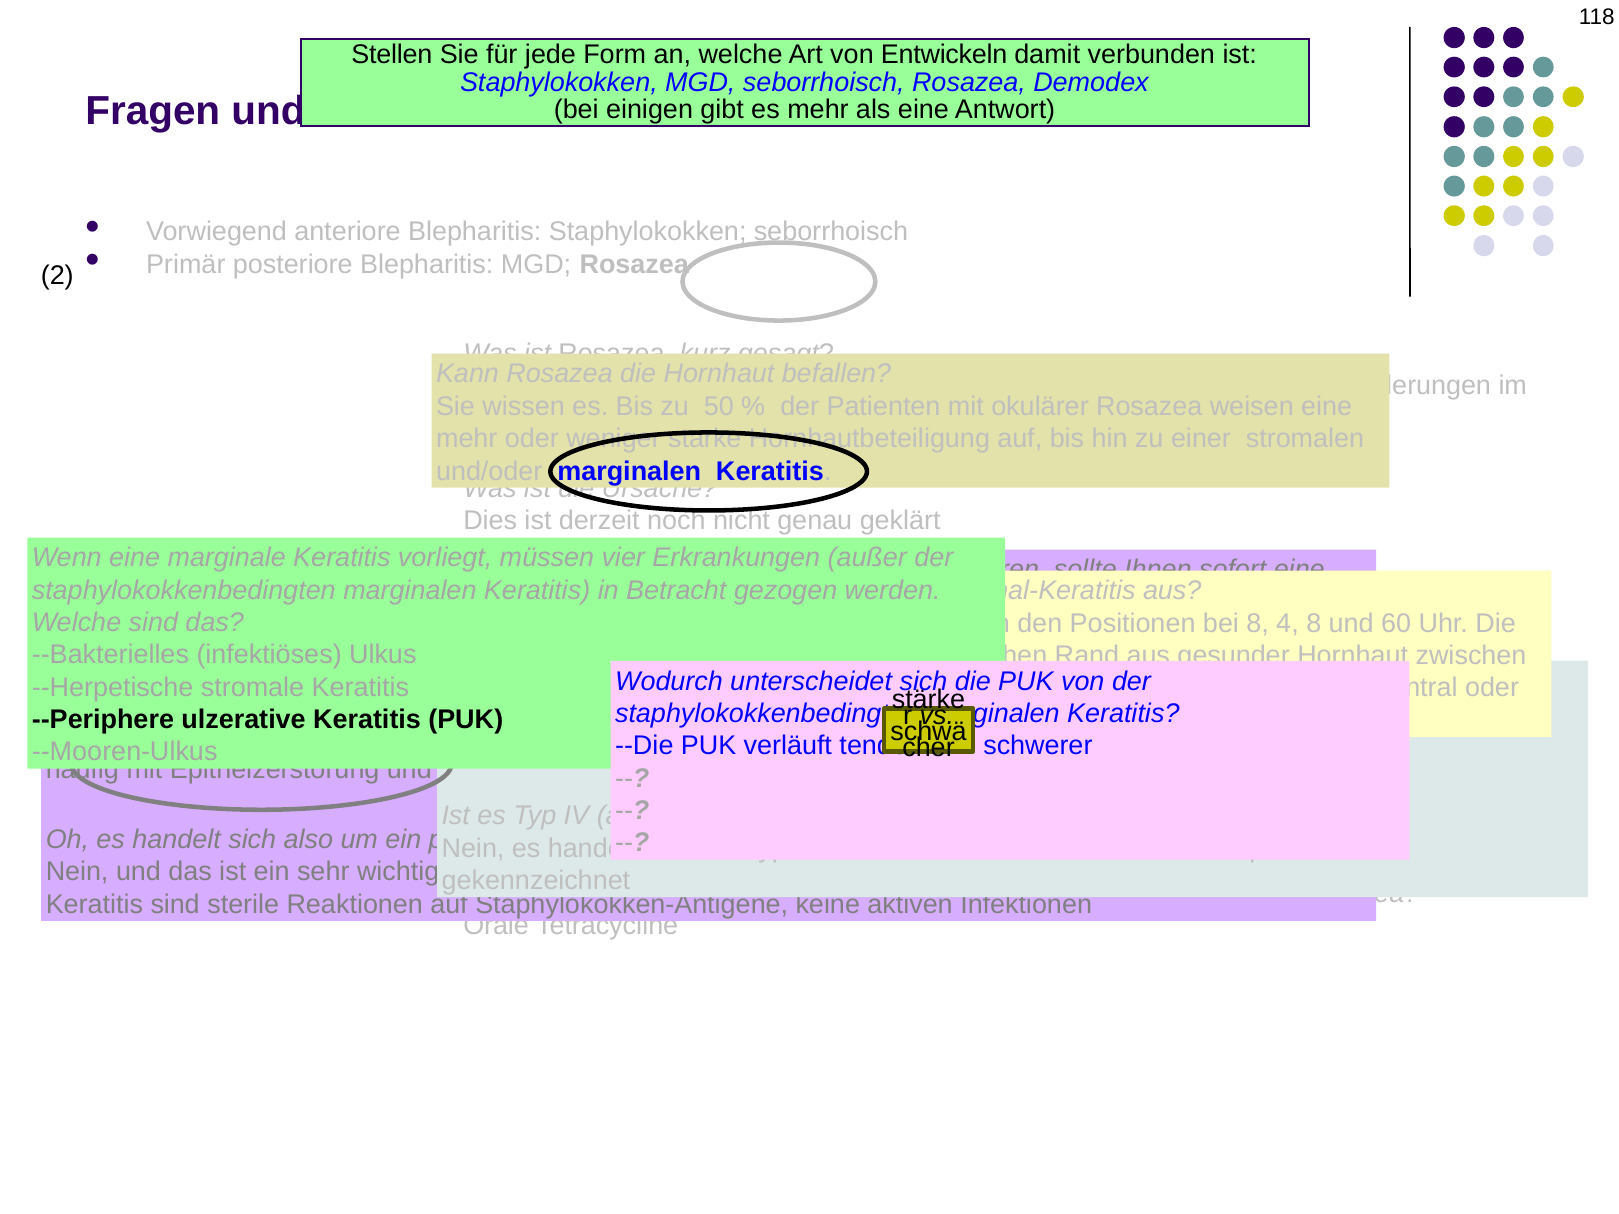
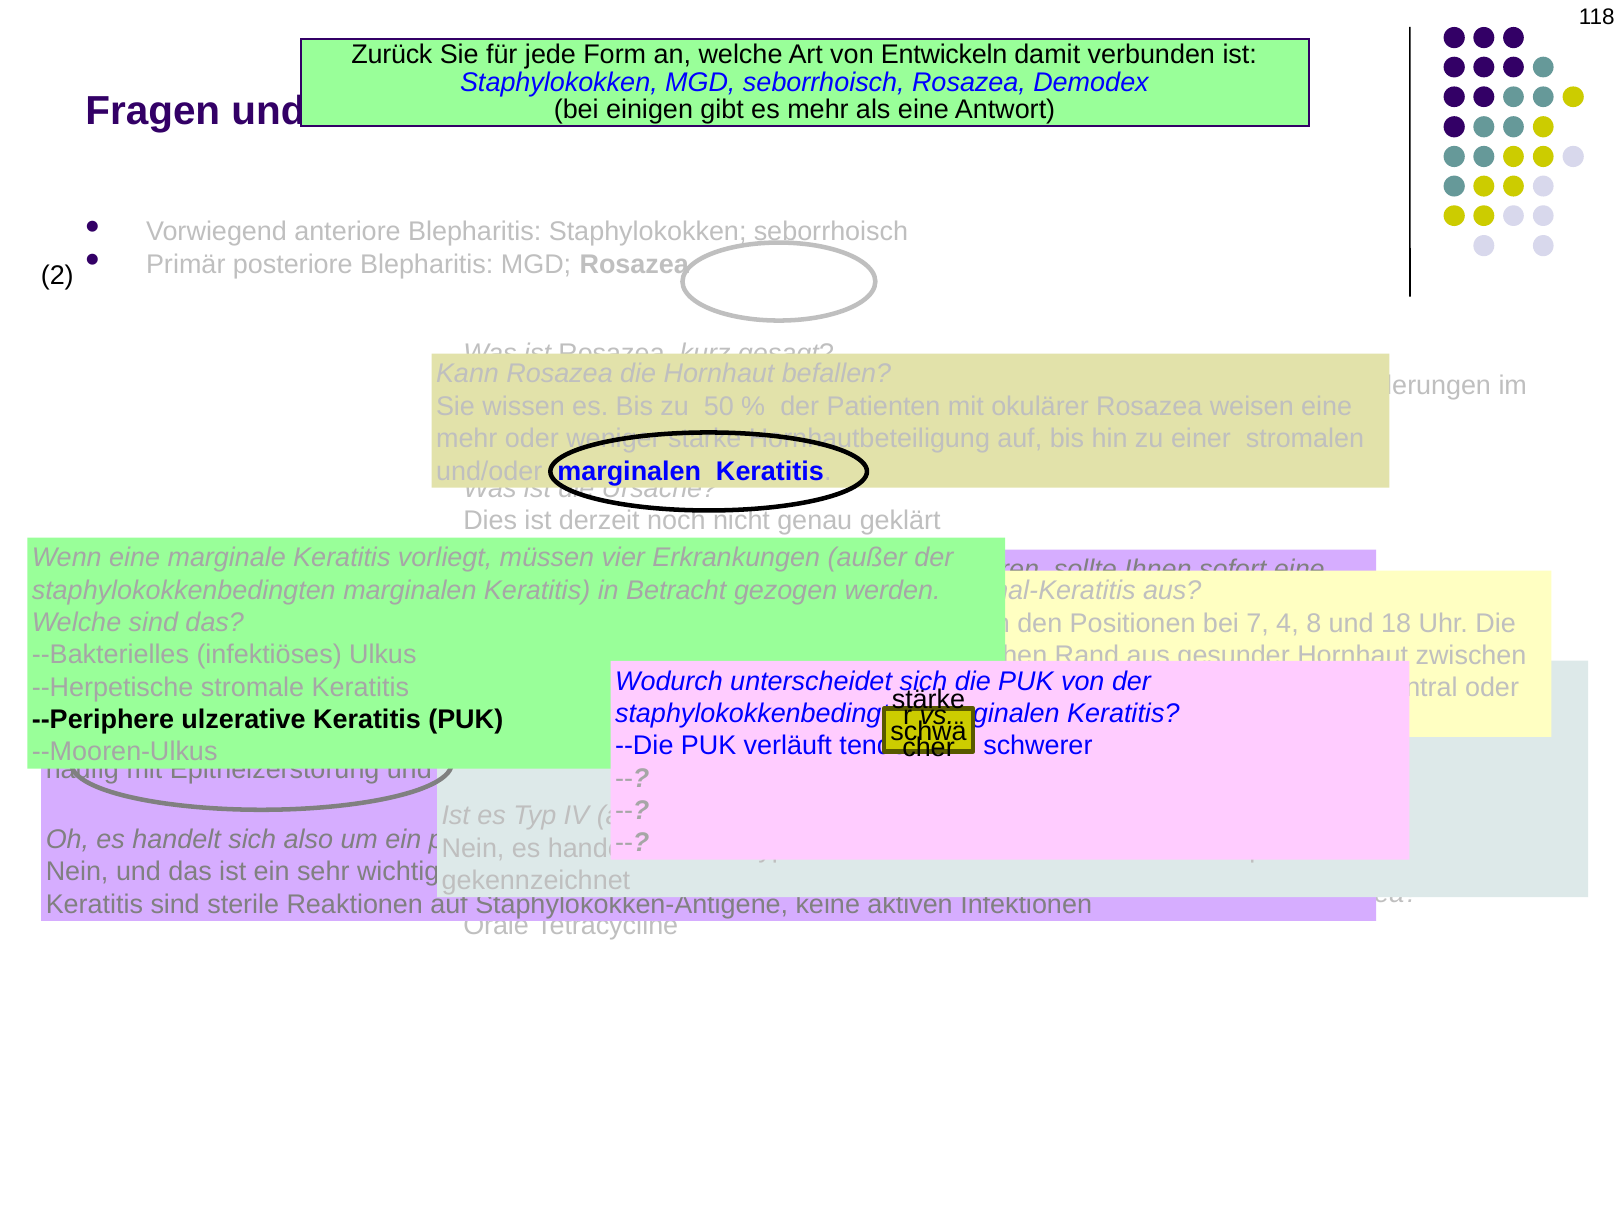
Stellen: Stellen -> Zurück
bei 8: 8 -> 7
60: 60 -> 18
